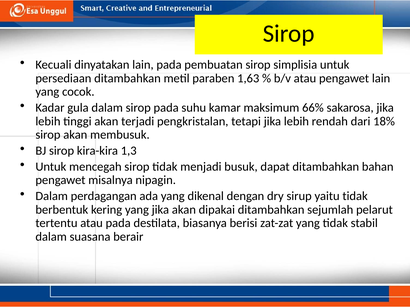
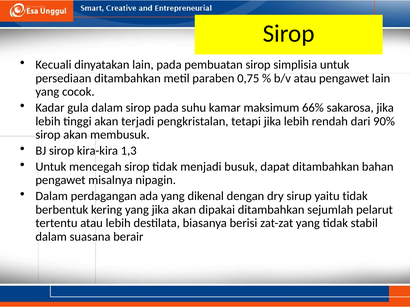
1,63: 1,63 -> 0,75
18%: 18% -> 90%
atau pada: pada -> lebih
